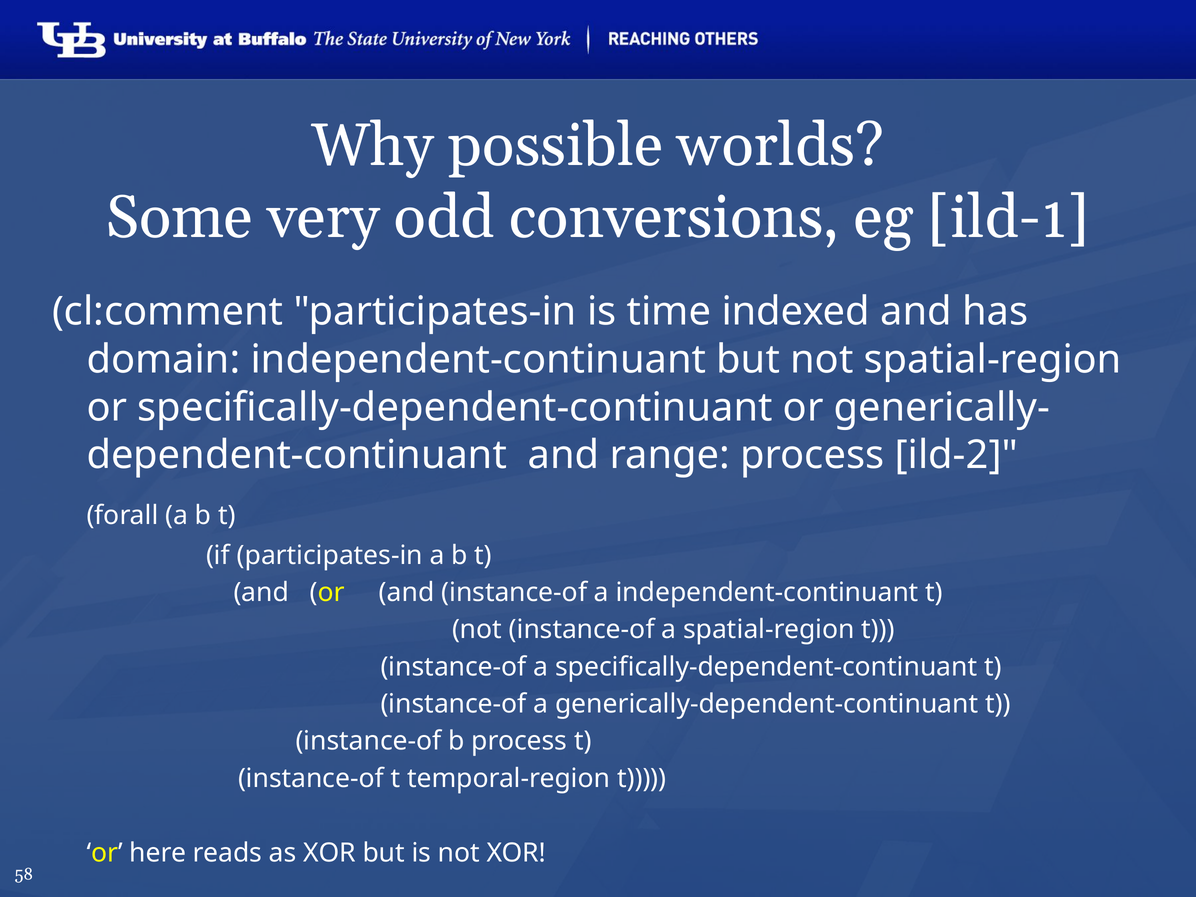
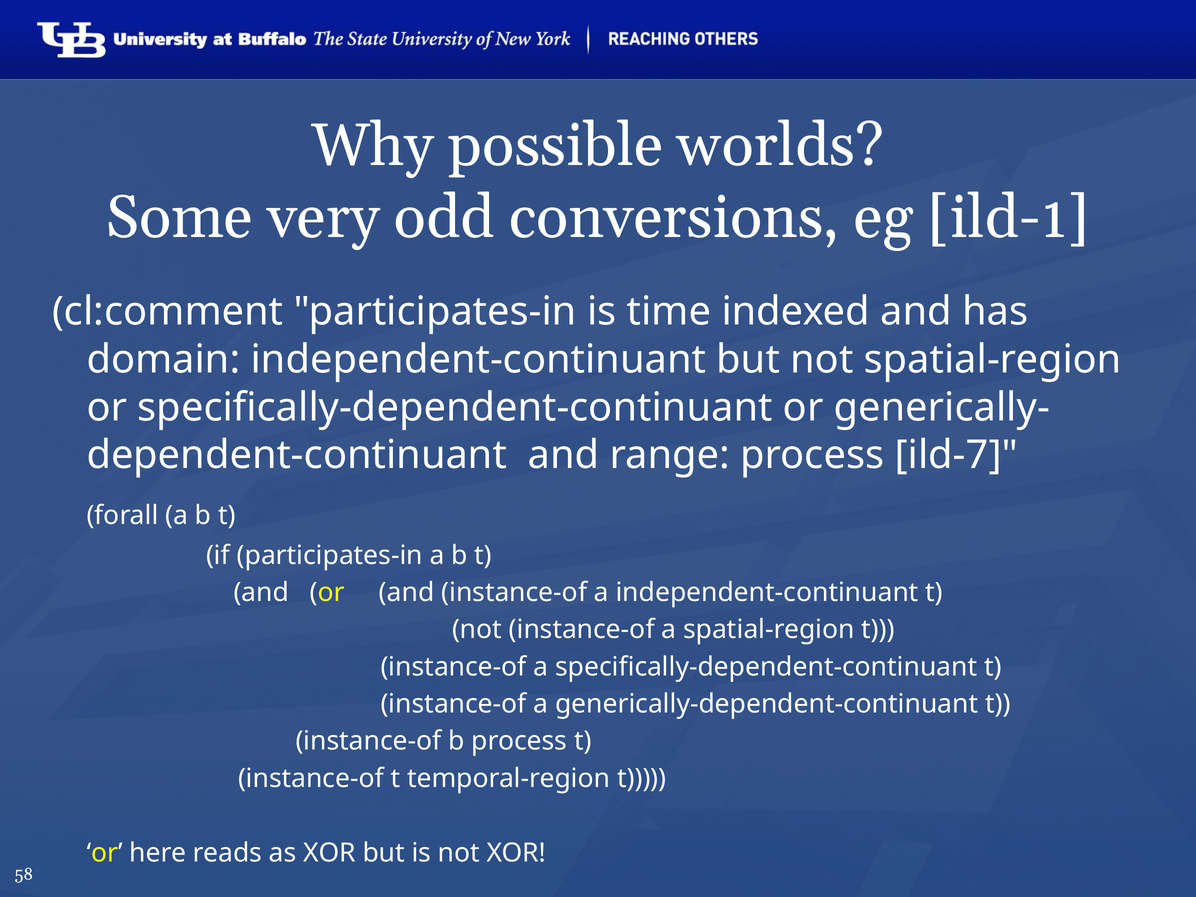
ild-2: ild-2 -> ild-7
